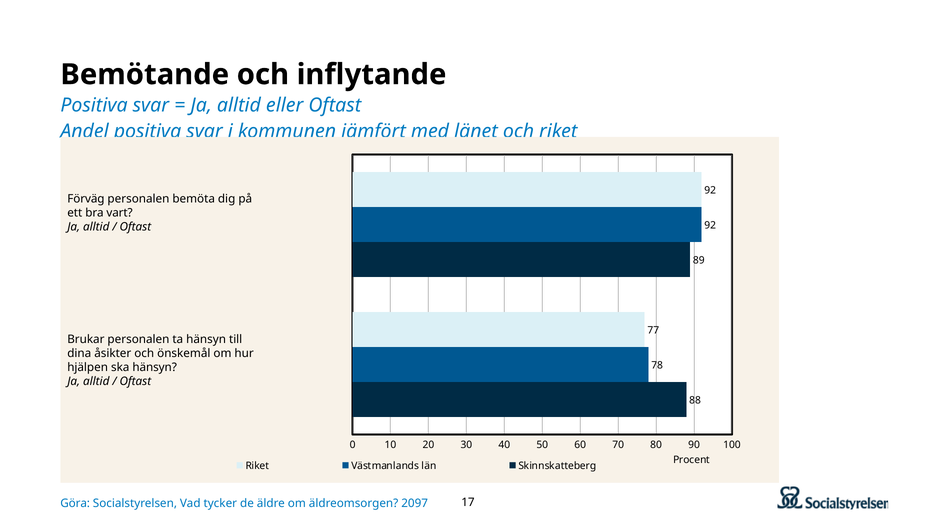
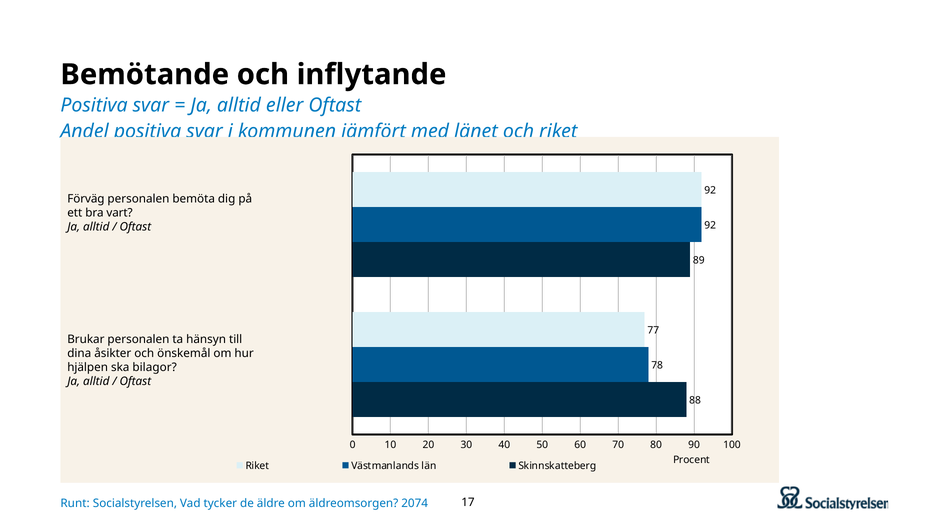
ska hänsyn: hänsyn -> bilagor
Göra: Göra -> Runt
2097: 2097 -> 2074
